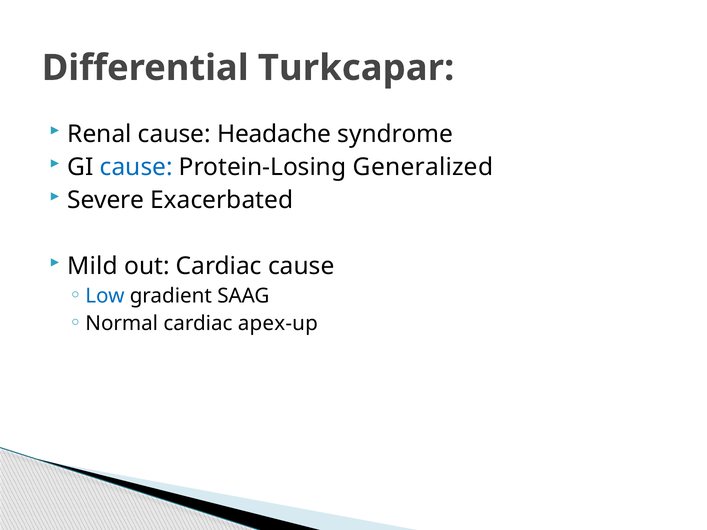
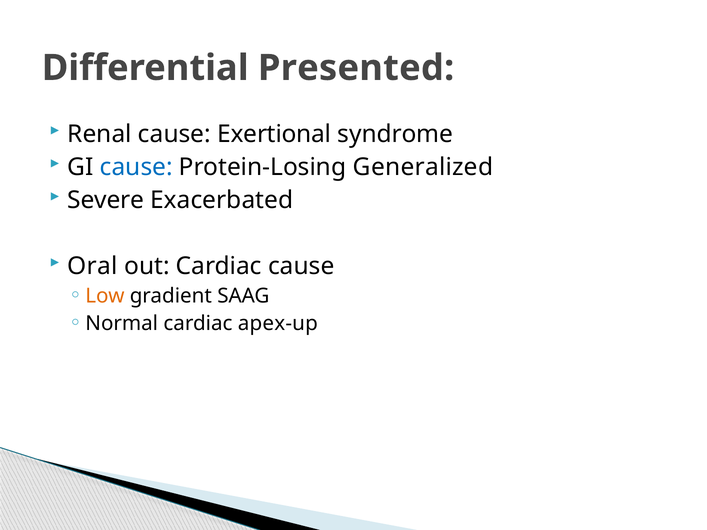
Turkcapar: Turkcapar -> Presented
Headache: Headache -> Exertional
Mild: Mild -> Oral
Low colour: blue -> orange
